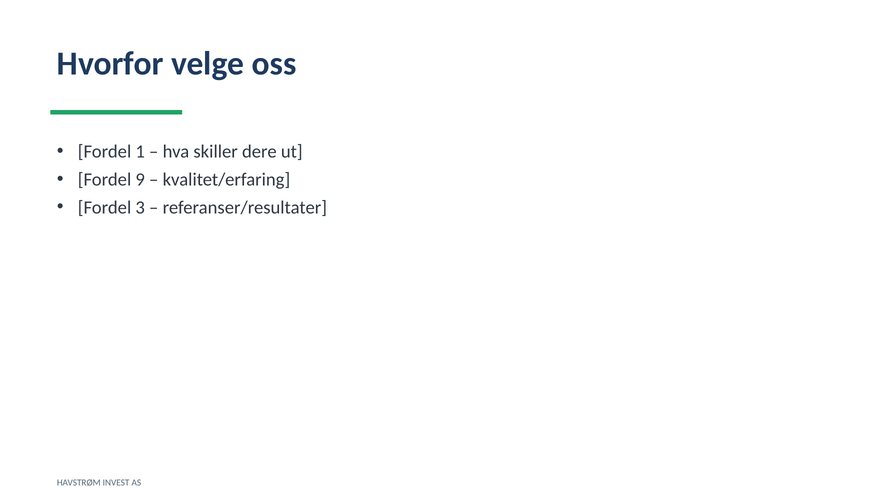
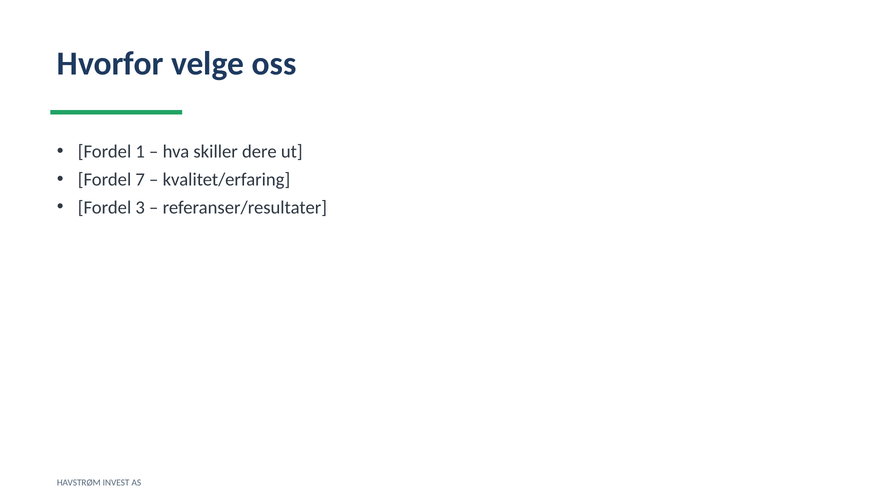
9: 9 -> 7
